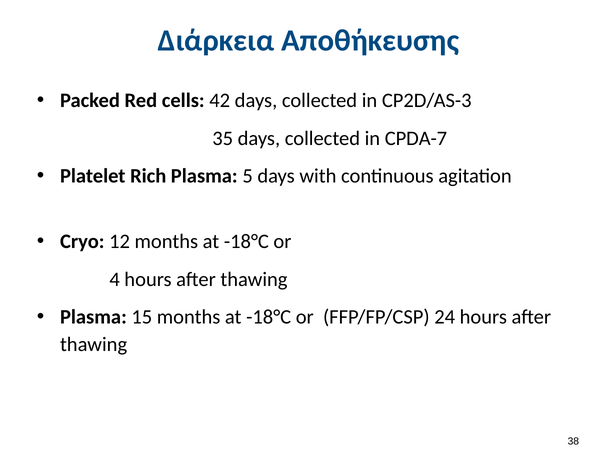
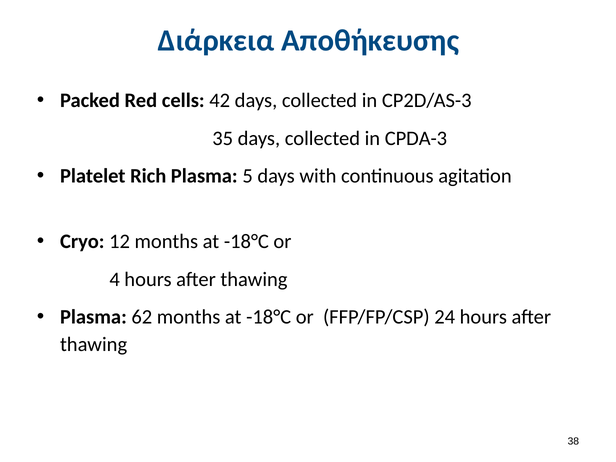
CPDA-7: CPDA-7 -> CPDA-3
15: 15 -> 62
